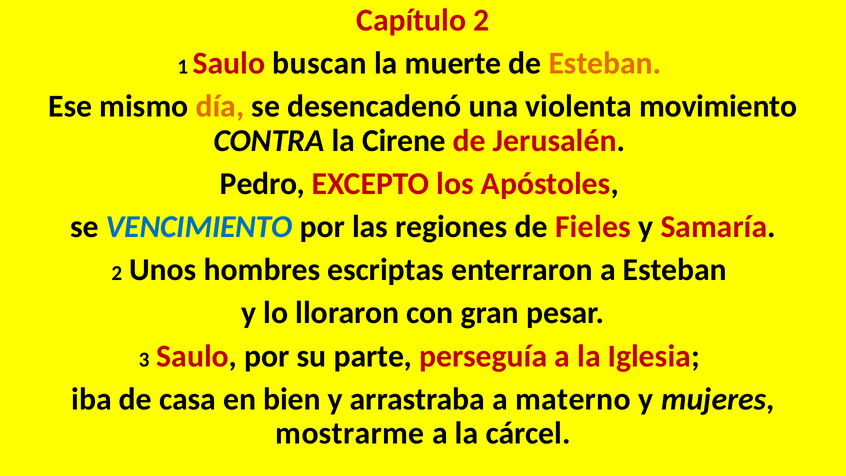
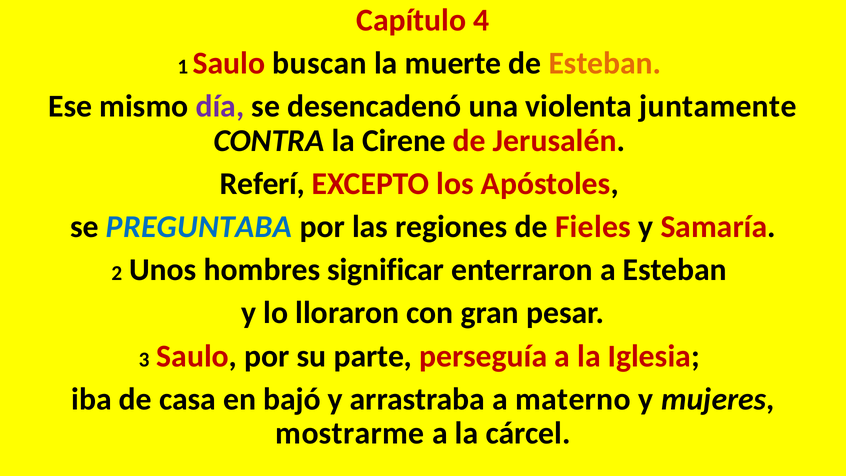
Capítulo 2: 2 -> 4
día colour: orange -> purple
movimiento: movimiento -> juntamente
Pedro: Pedro -> Referí
VENCIMIENTO: VENCIMIENTO -> PREGUNTABA
escriptas: escriptas -> significar
bien: bien -> bajó
